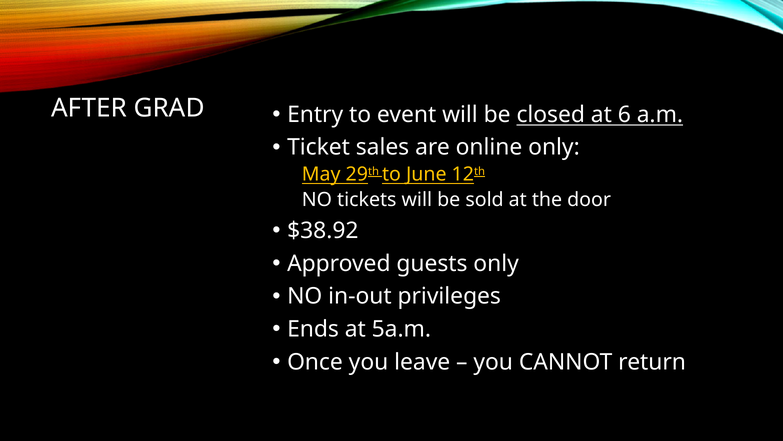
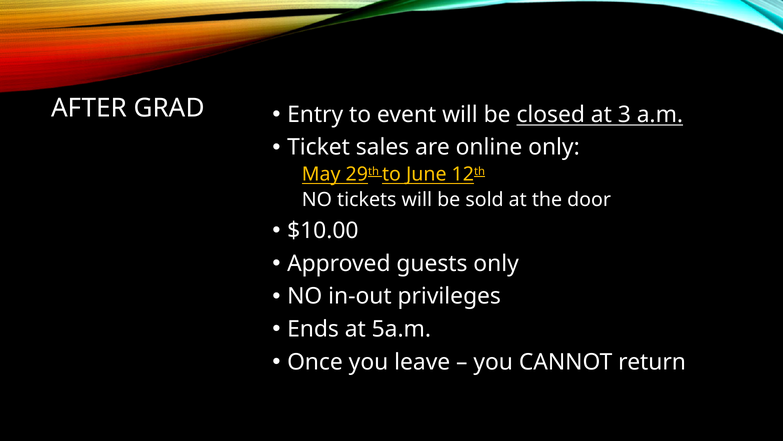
6: 6 -> 3
$38.92: $38.92 -> $10.00
